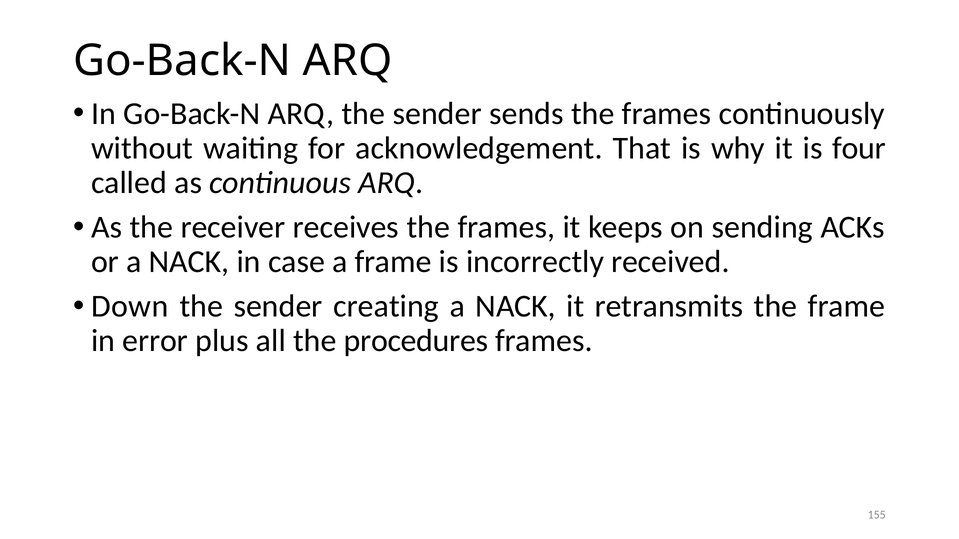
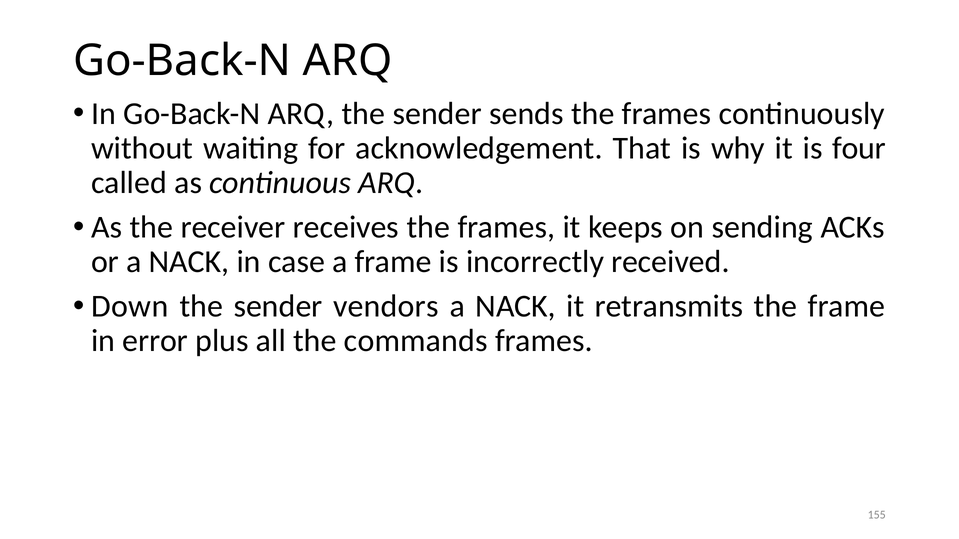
creating: creating -> vendors
procedures: procedures -> commands
